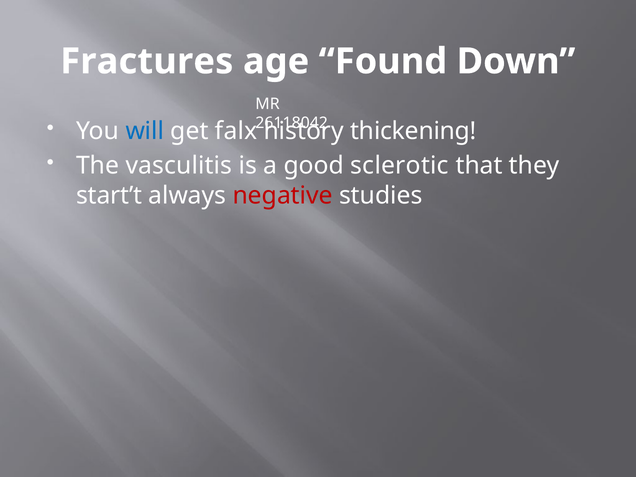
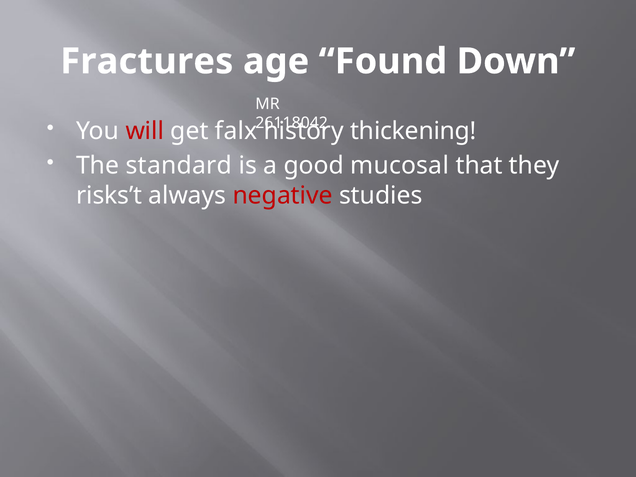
will colour: blue -> red
vasculitis: vasculitis -> standard
sclerotic: sclerotic -> mucosal
start’t: start’t -> risks’t
